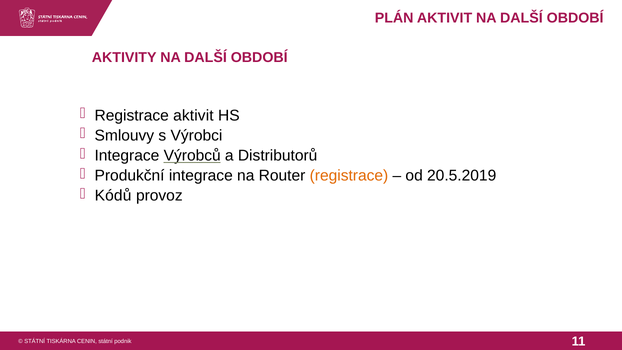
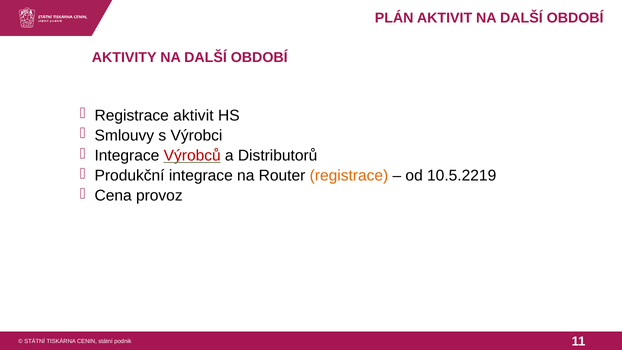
Výrobců colour: black -> red
20.5.2019: 20.5.2019 -> 10.5.2219
Kódů: Kódů -> Cena
